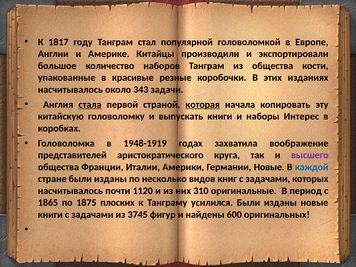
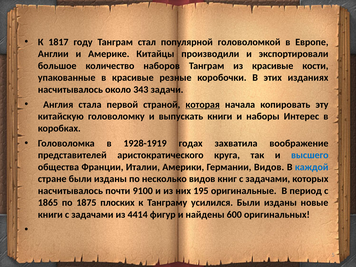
из общества: общества -> красивые
стала underline: present -> none
1948-1919: 1948-1919 -> 1928-1919
высшего colour: purple -> blue
Германии Новые: Новые -> Видов
1120: 1120 -> 9100
310: 310 -> 195
3745: 3745 -> 4414
